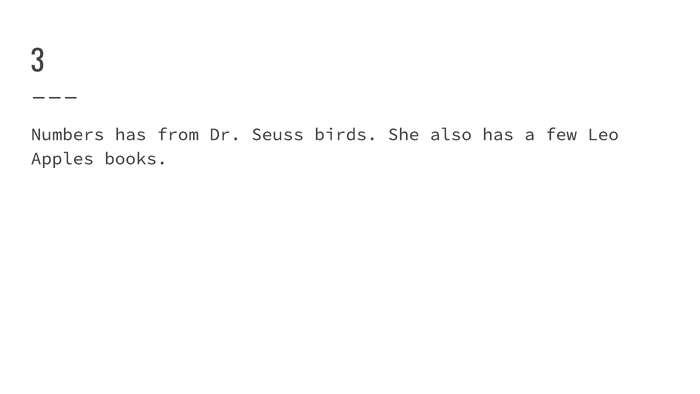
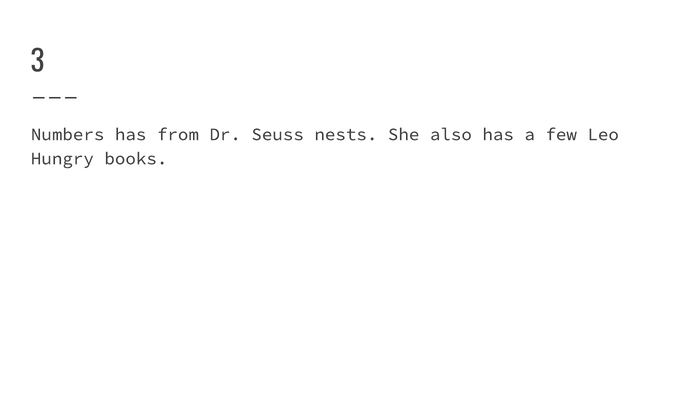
birds: birds -> nests
Apples: Apples -> Hungry
